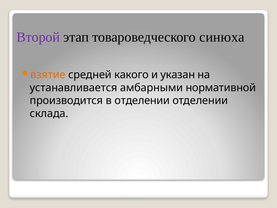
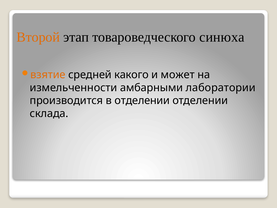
Второй colour: purple -> orange
указан: указан -> может
устанавливается: устанавливается -> измельченности
нормативной: нормативной -> лаборатории
